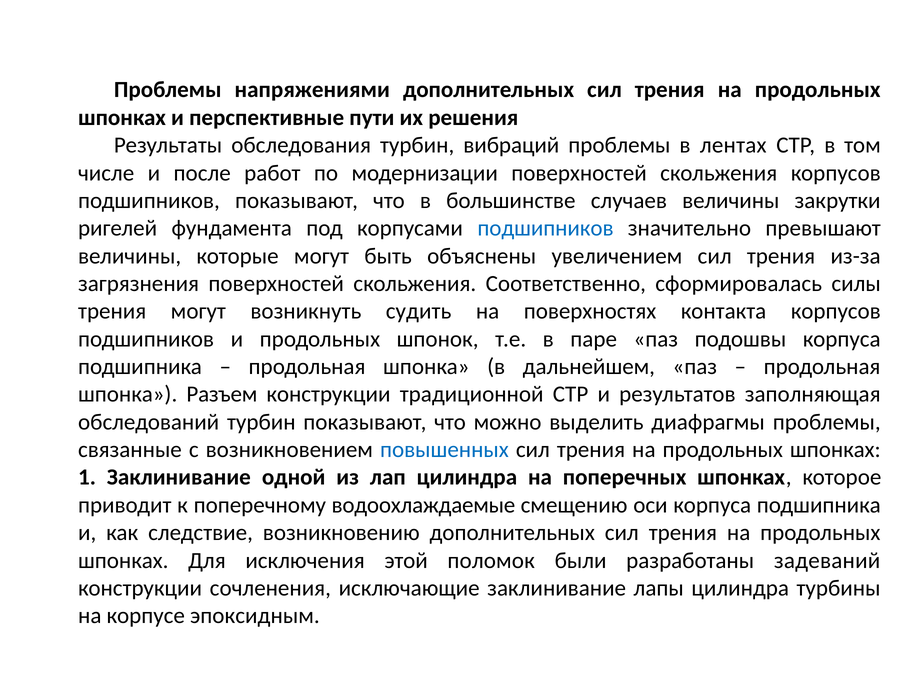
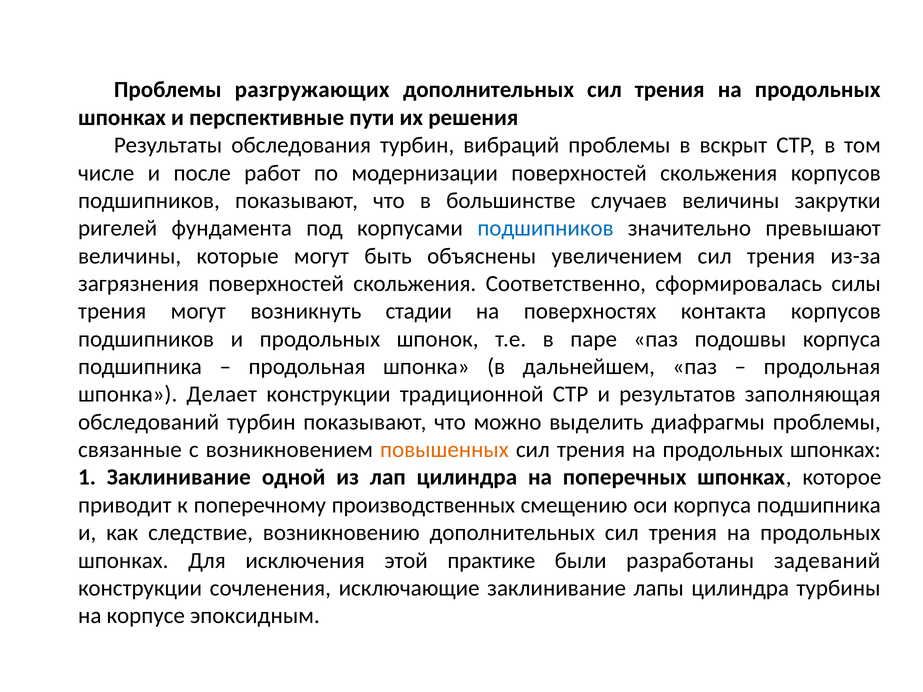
напряжениями: напряжениями -> разгружающих
лентах: лентах -> вскрыт
судить: судить -> стадии
Разъем: Разъем -> Делает
повышенных colour: blue -> orange
водоохлаждаемые: водоохлаждаемые -> производственных
поломок: поломок -> практике
